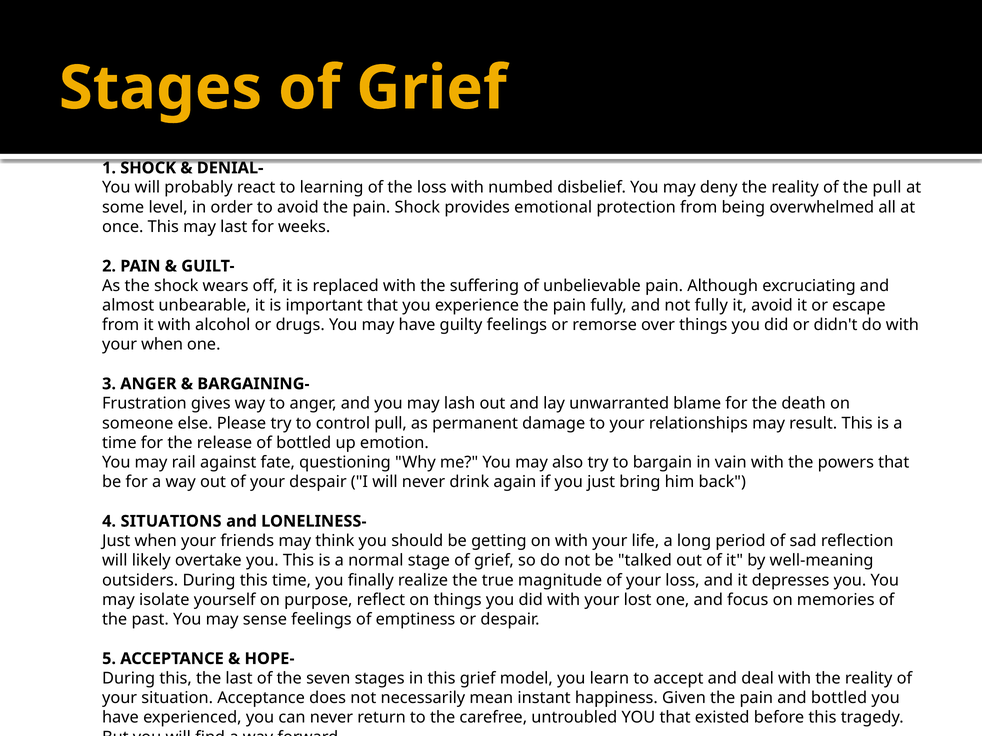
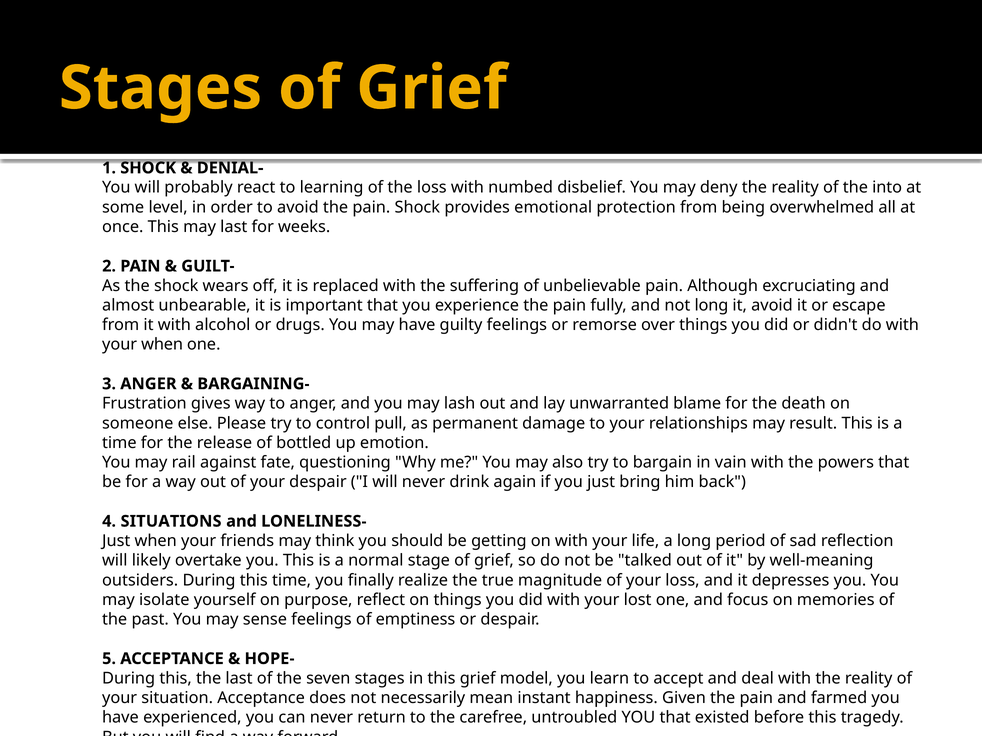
the pull: pull -> into
not fully: fully -> long
and bottled: bottled -> farmed
